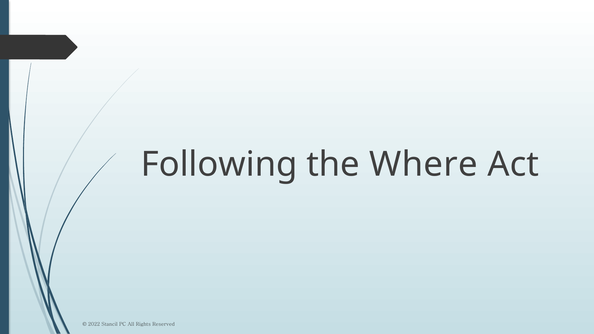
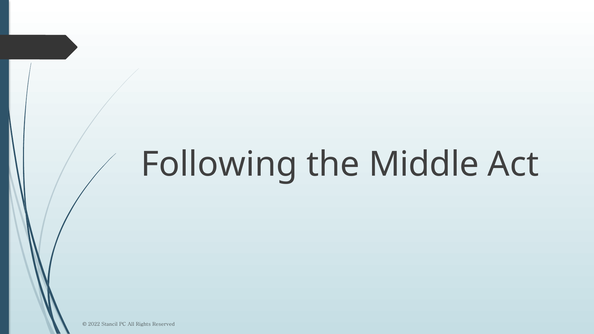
Where: Where -> Middle
